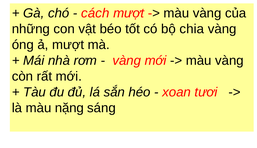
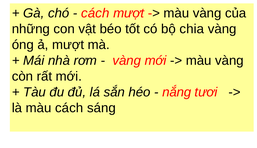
xoan: xoan -> nắng
màu nặng: nặng -> cách
